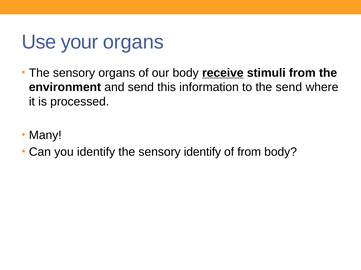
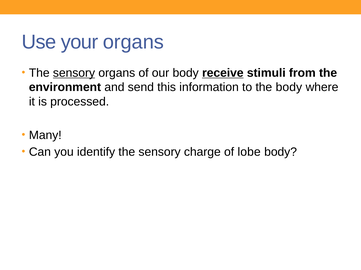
sensory at (74, 73) underline: none -> present
the send: send -> body
sensory identify: identify -> charge
of from: from -> lobe
